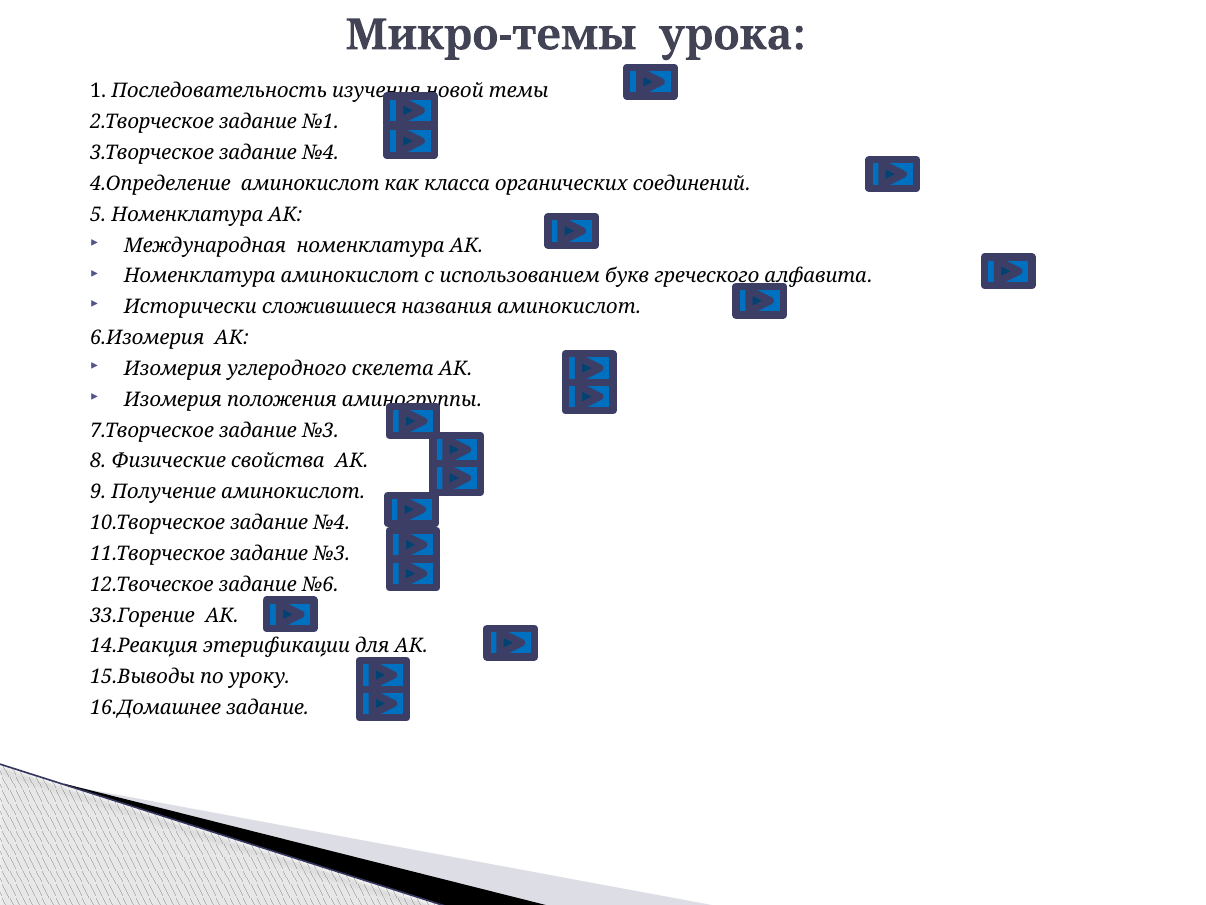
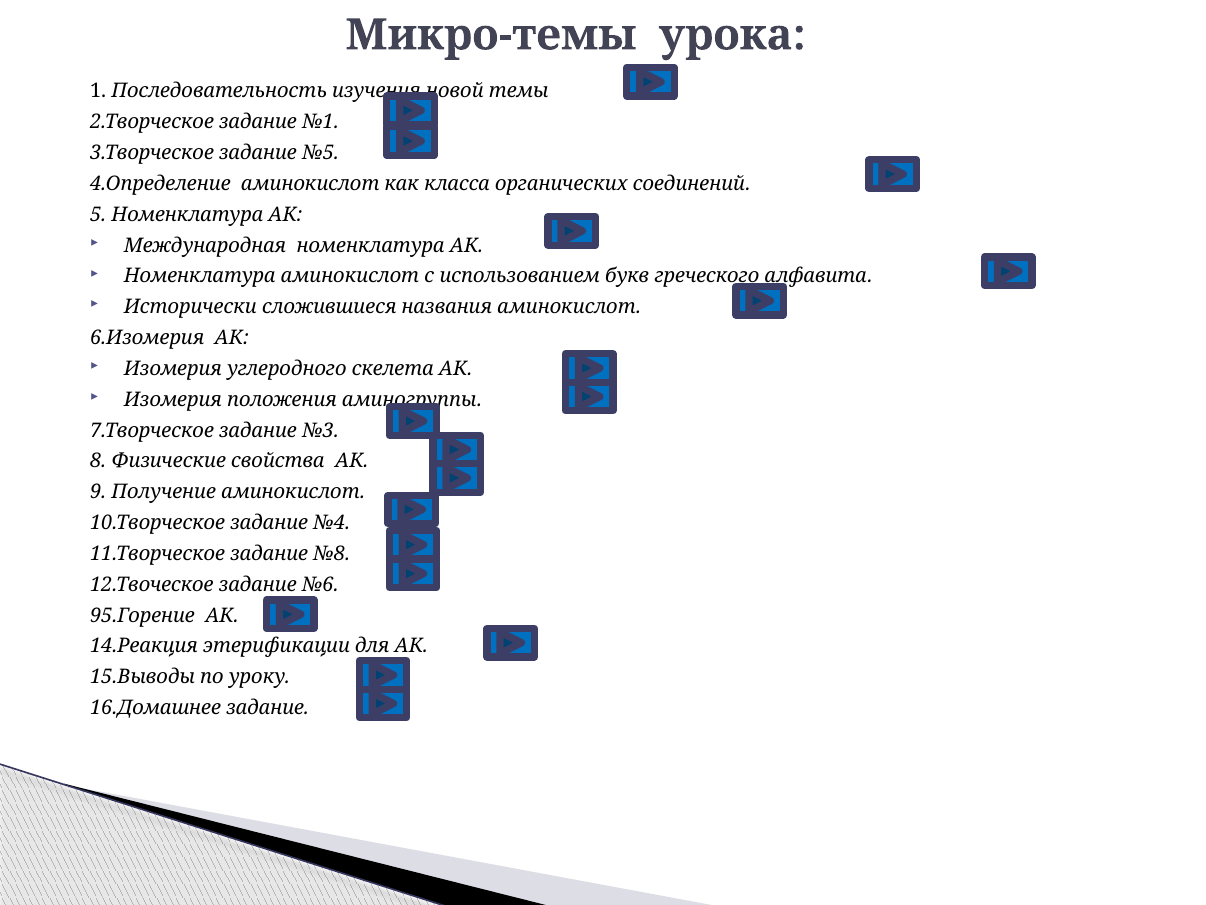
3.Творческое задание №4: №4 -> №5
11.Творческое задание №3: №3 -> №8
33.Горение: 33.Горение -> 95.Горение
